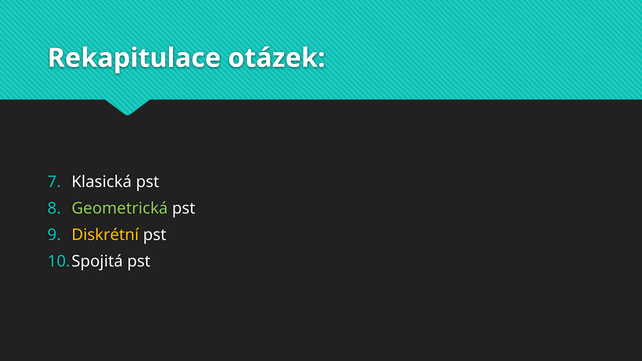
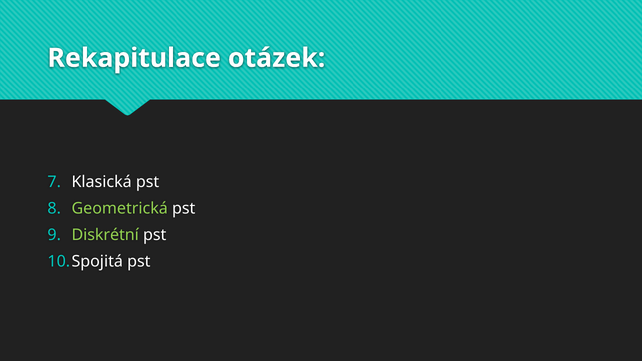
Diskrétní colour: yellow -> light green
